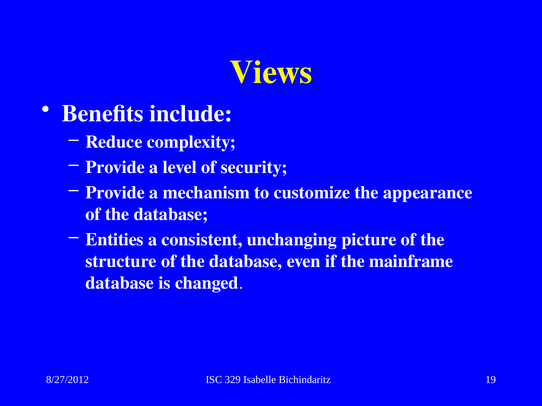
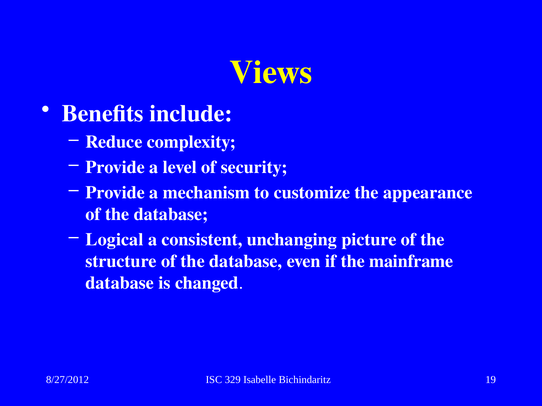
Entities: Entities -> Logical
